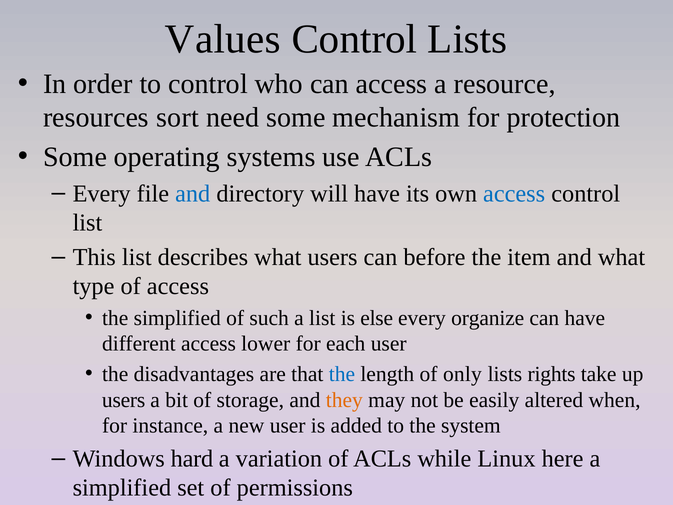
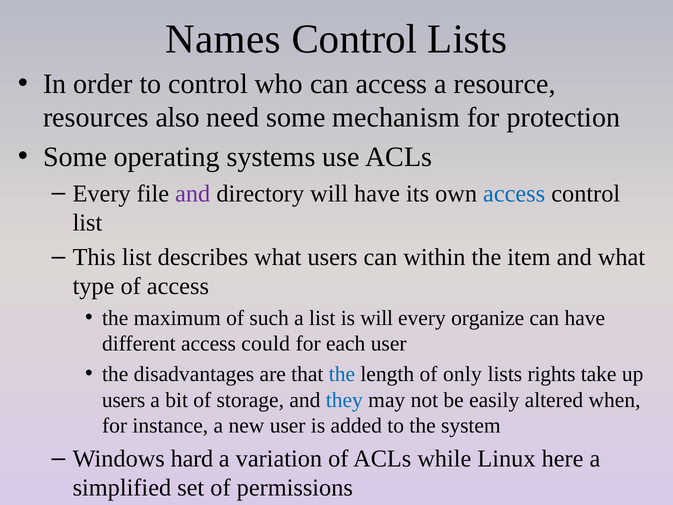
Values: Values -> Names
sort: sort -> also
and at (193, 194) colour: blue -> purple
before: before -> within
the simplified: simplified -> maximum
is else: else -> will
lower: lower -> could
they colour: orange -> blue
